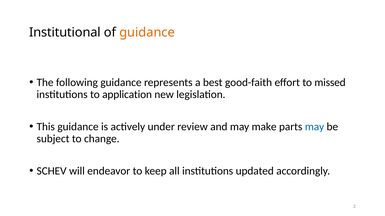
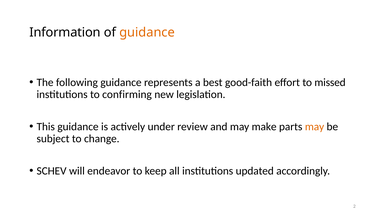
Institutional: Institutional -> Information
application: application -> confirming
may at (315, 127) colour: blue -> orange
